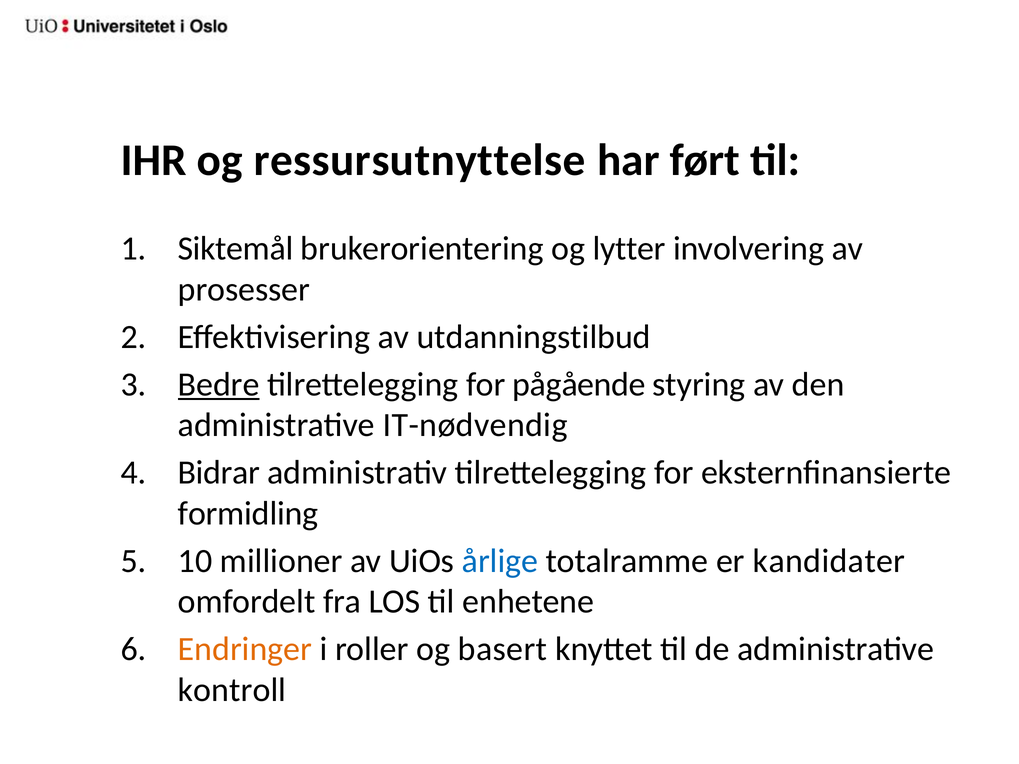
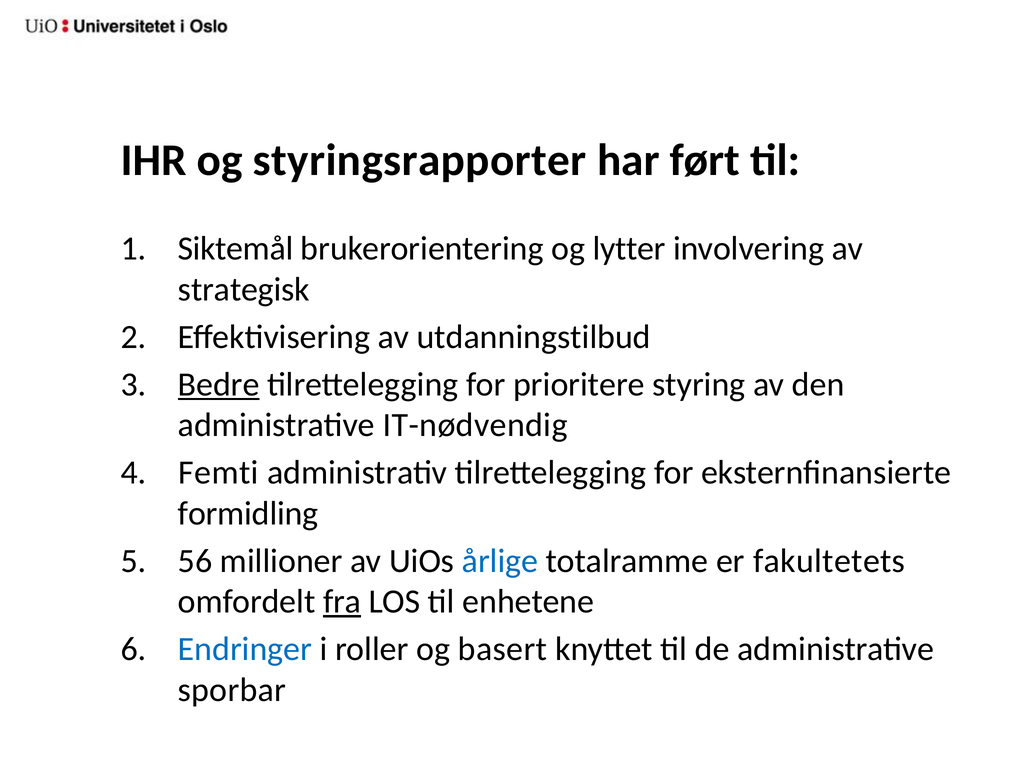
ressursutnyttelse: ressursutnyttelse -> styringsrapporter
prosesser: prosesser -> strategisk
pågående: pågående -> prioritere
Bidrar: Bidrar -> Femti
10: 10 -> 56
kandidater: kandidater -> fakultetets
fra underline: none -> present
Endringer colour: orange -> blue
kontroll: kontroll -> sporbar
